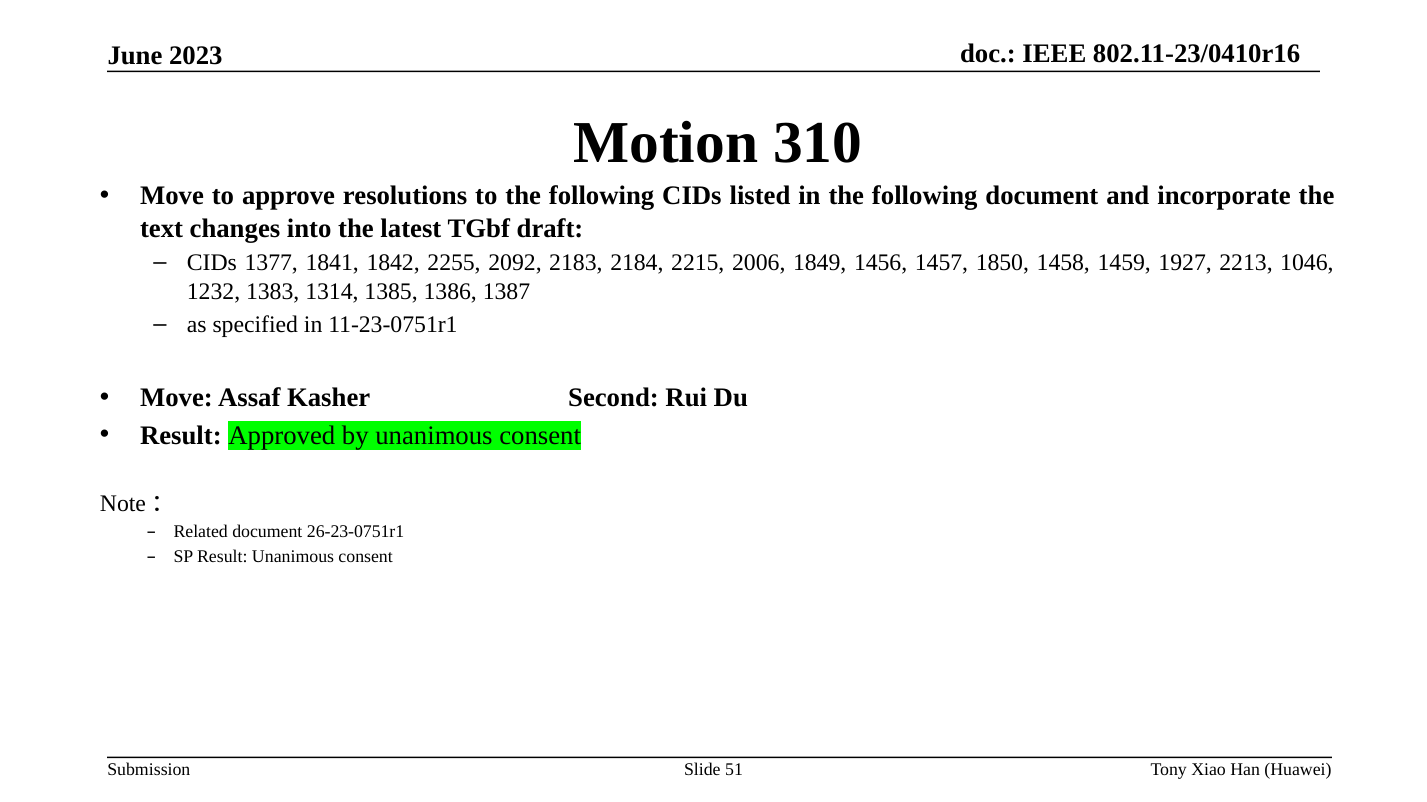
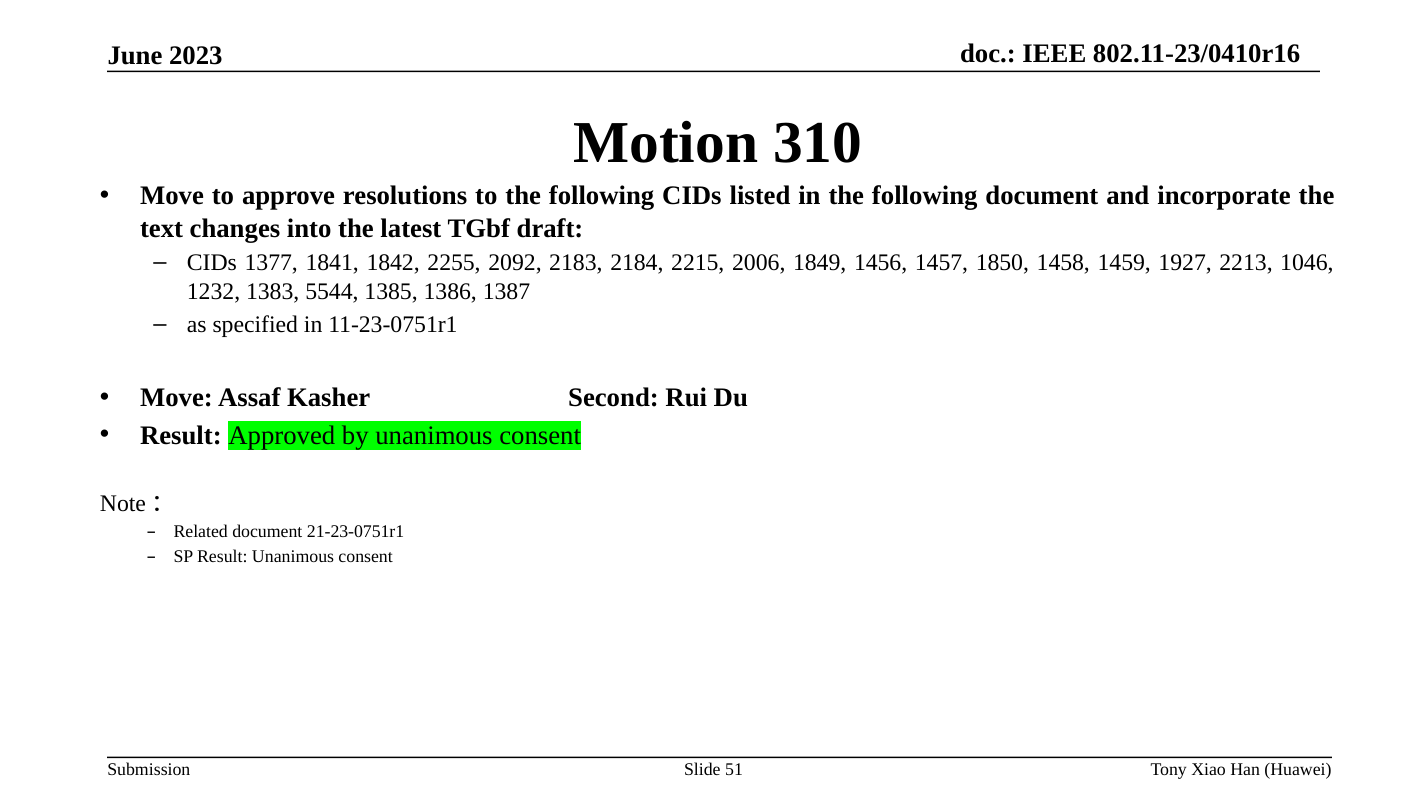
1314: 1314 -> 5544
26-23-0751r1: 26-23-0751r1 -> 21-23-0751r1
